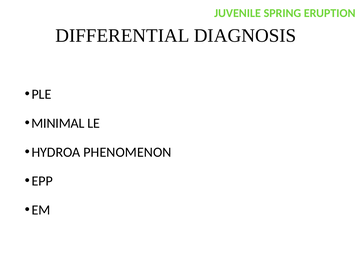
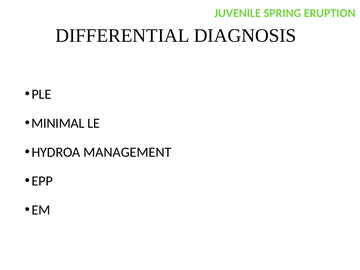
PHENOMENON: PHENOMENON -> MANAGEMENT
